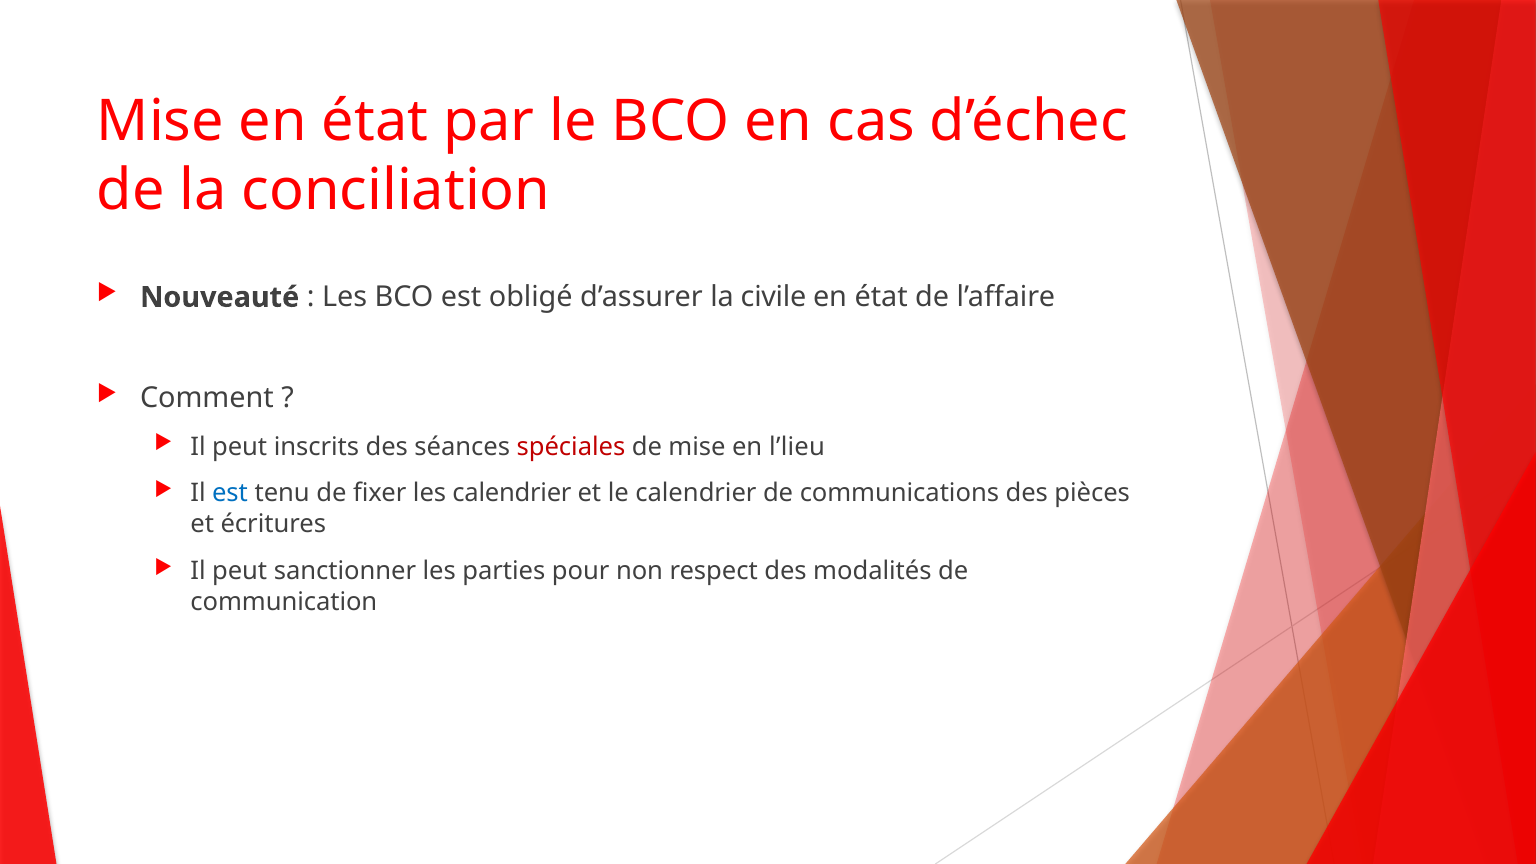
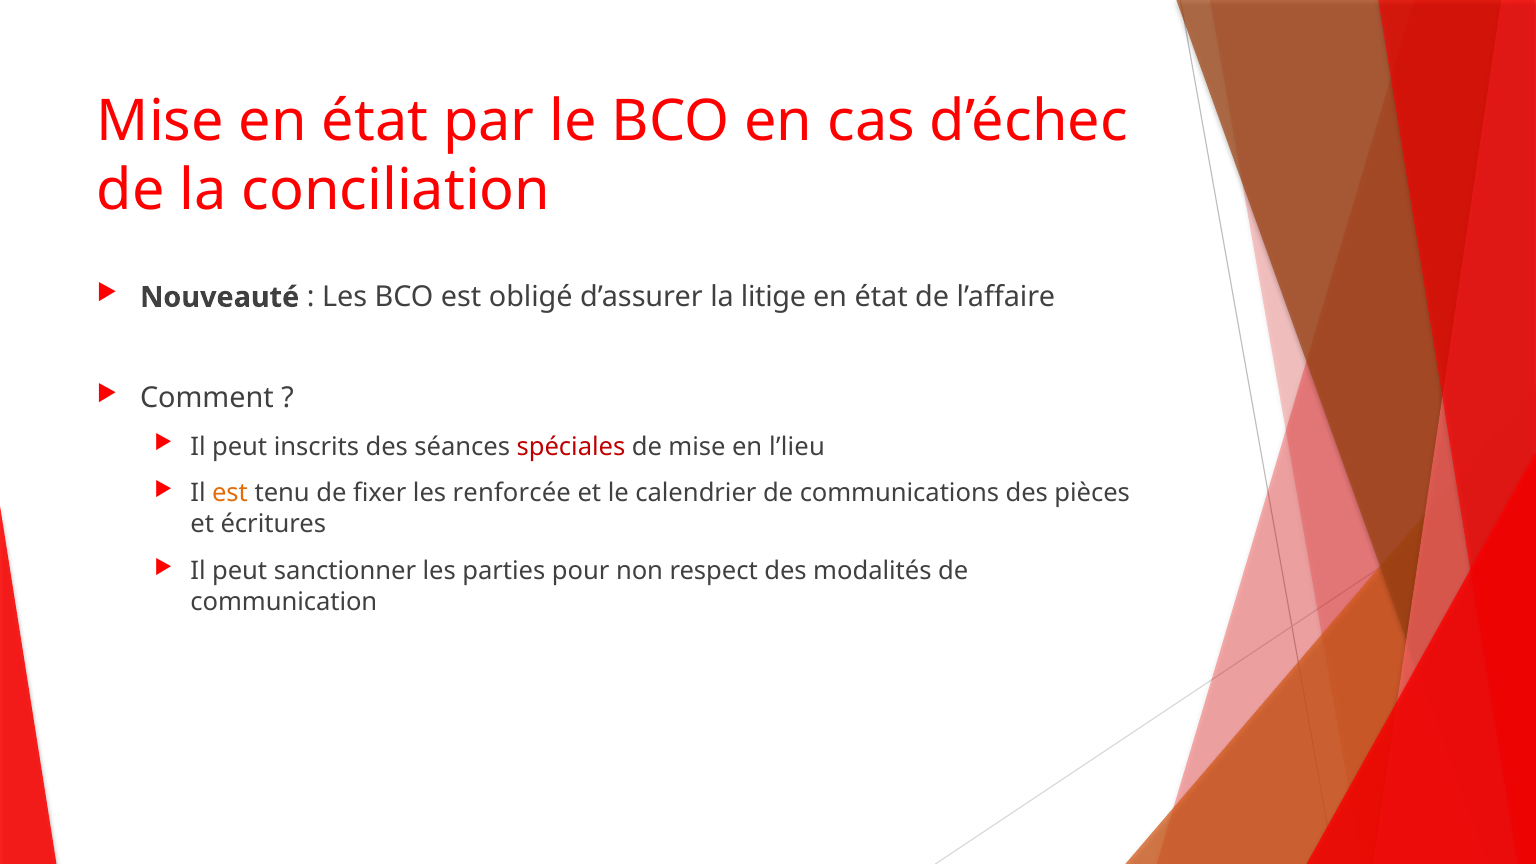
civile: civile -> litige
est at (230, 494) colour: blue -> orange
les calendrier: calendrier -> renforcée
